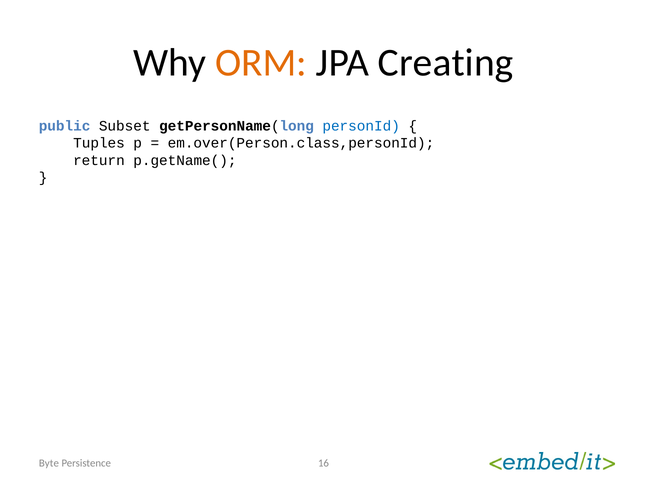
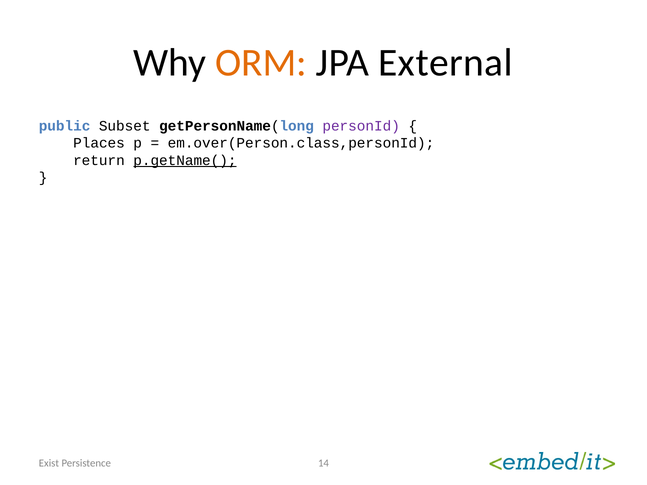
Creating: Creating -> External
personId colour: blue -> purple
Tuples: Tuples -> Places
p.getName( underline: none -> present
Byte: Byte -> Exist
16: 16 -> 14
